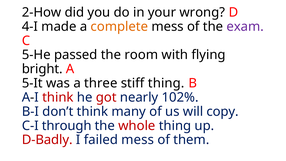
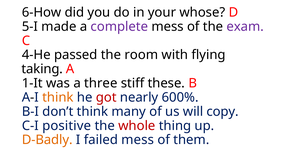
2-How: 2-How -> 6-How
wrong: wrong -> whose
4-I: 4-I -> 5-I
complete colour: orange -> purple
5-He: 5-He -> 4-He
bright: bright -> taking
5-It: 5-It -> 1-It
stiff thing: thing -> these
think at (58, 97) colour: red -> orange
102%: 102% -> 600%
through: through -> positive
D-Badly colour: red -> orange
